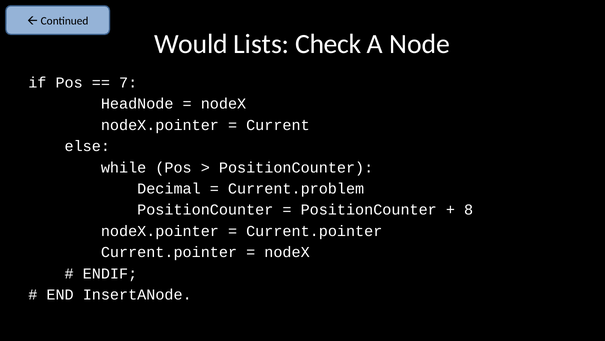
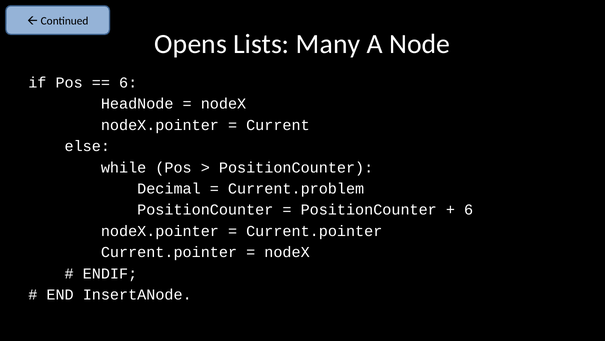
Would: Would -> Opens
Check: Check -> Many
7 at (128, 83): 7 -> 6
8 at (469, 210): 8 -> 6
